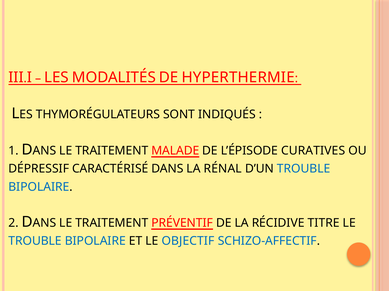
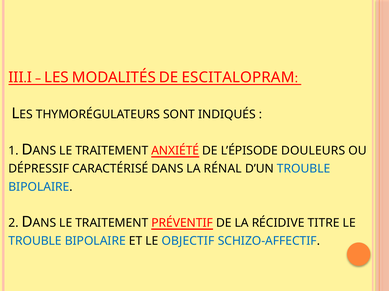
HYPERTHERMIE: HYPERTHERMIE -> ESCITALOPRAM
MALADE: MALADE -> ANXIÉTÉ
CURATIVES: CURATIVES -> DOULEURS
